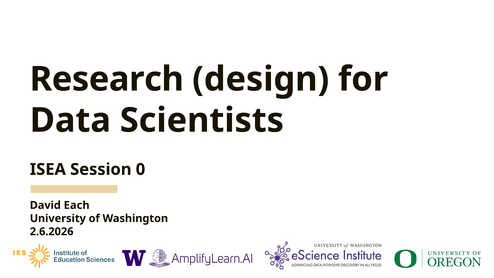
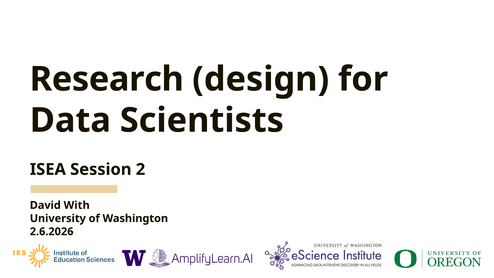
0: 0 -> 2
Each: Each -> With
